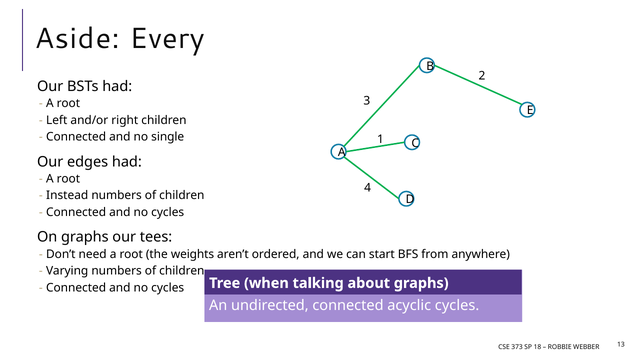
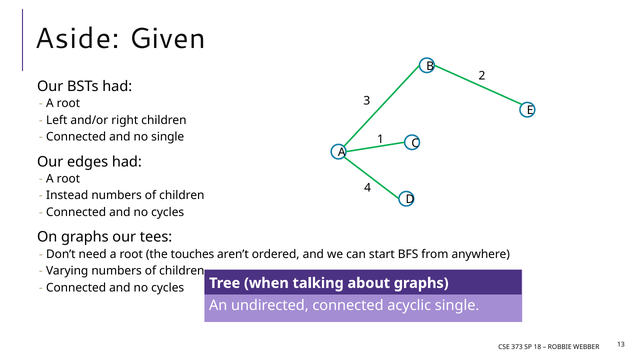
Every: Every -> Given
weights: weights -> touches
acyclic cycles: cycles -> single
